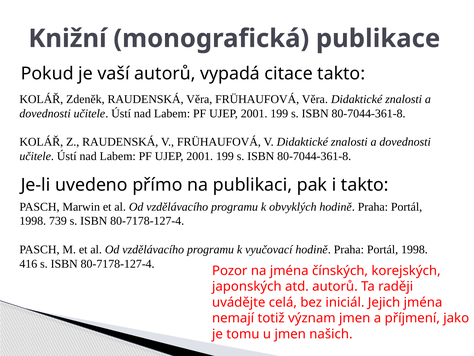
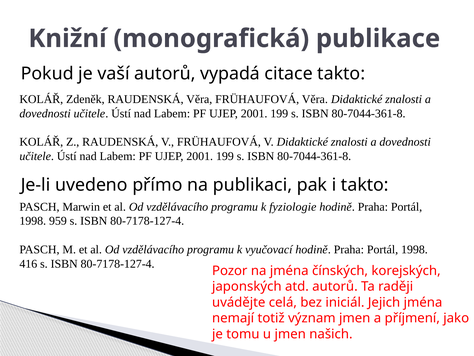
obvyklých: obvyklých -> fyziologie
739: 739 -> 959
